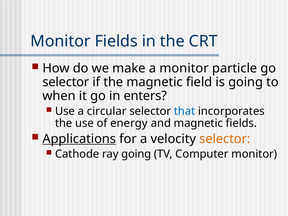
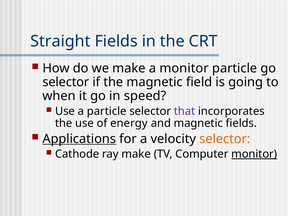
Monitor at (60, 41): Monitor -> Straight
enters: enters -> speed
a circular: circular -> particle
that colour: blue -> purple
ray going: going -> make
monitor at (254, 154) underline: none -> present
